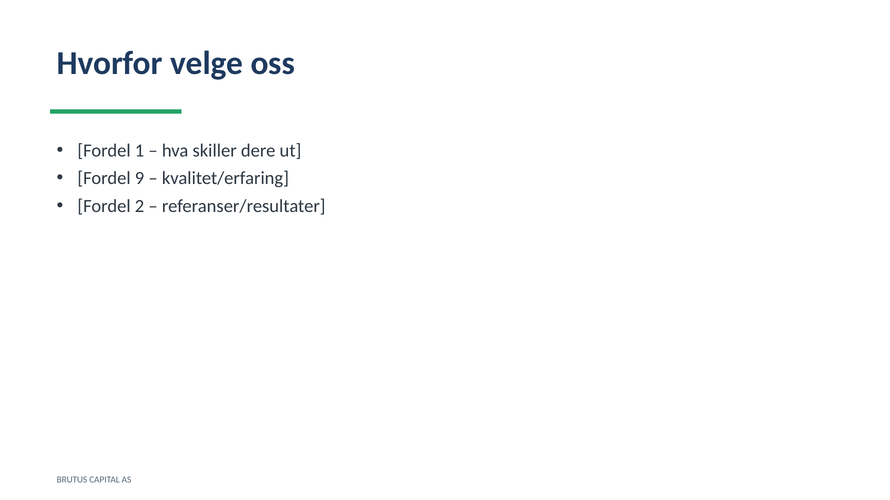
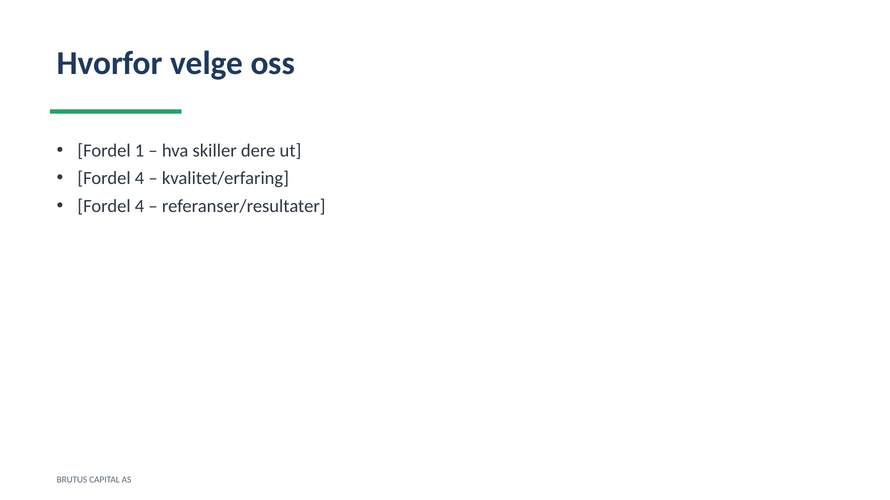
9 at (140, 179): 9 -> 4
2 at (140, 206): 2 -> 4
